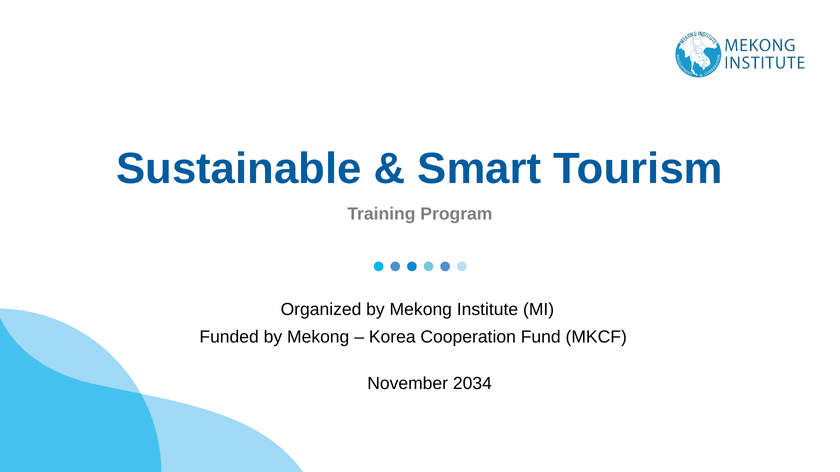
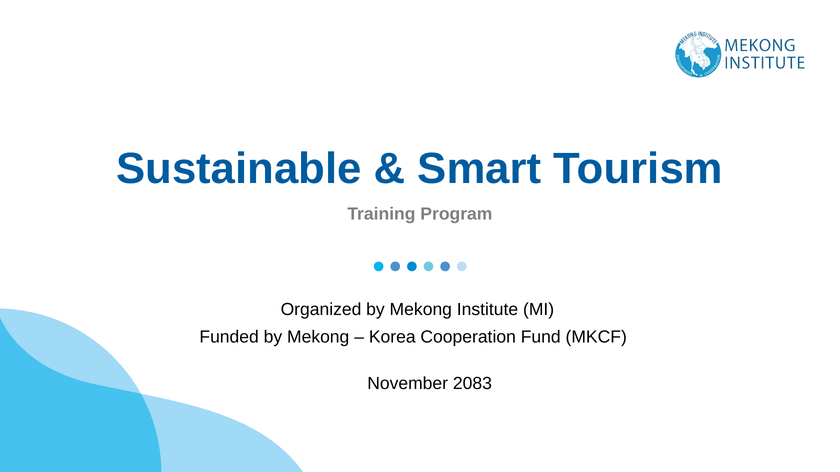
2034: 2034 -> 2083
